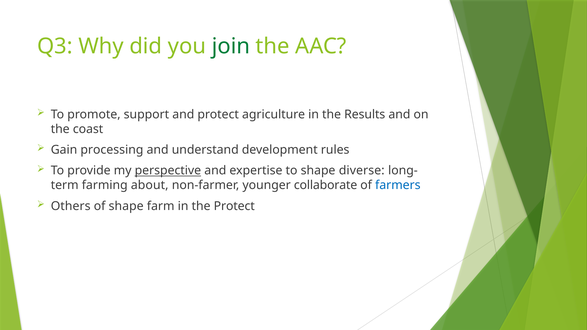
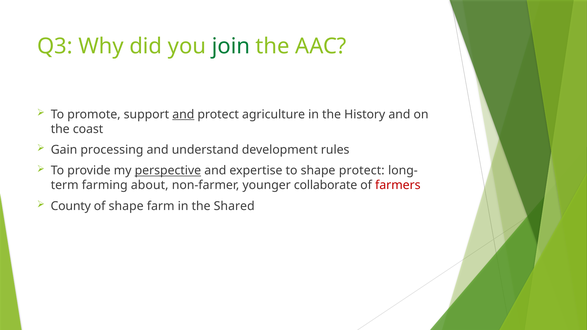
and at (183, 114) underline: none -> present
Results: Results -> History
shape diverse: diverse -> protect
farmers colour: blue -> red
Others: Others -> County
the Protect: Protect -> Shared
